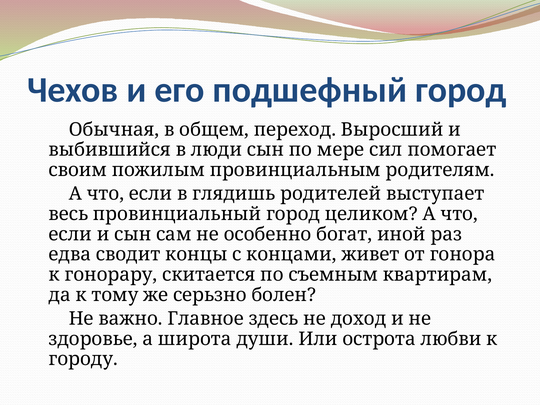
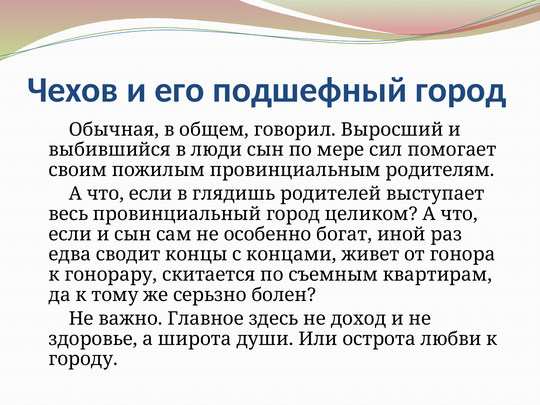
переход: переход -> говорил
